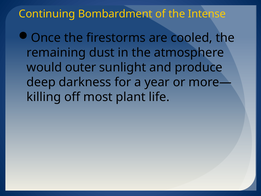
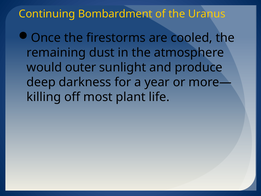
Intense: Intense -> Uranus
